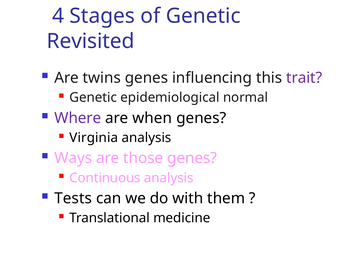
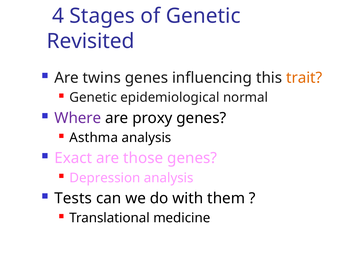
trait colour: purple -> orange
when: when -> proxy
Virginia: Virginia -> Asthma
Ways: Ways -> Exact
Continuous: Continuous -> Depression
